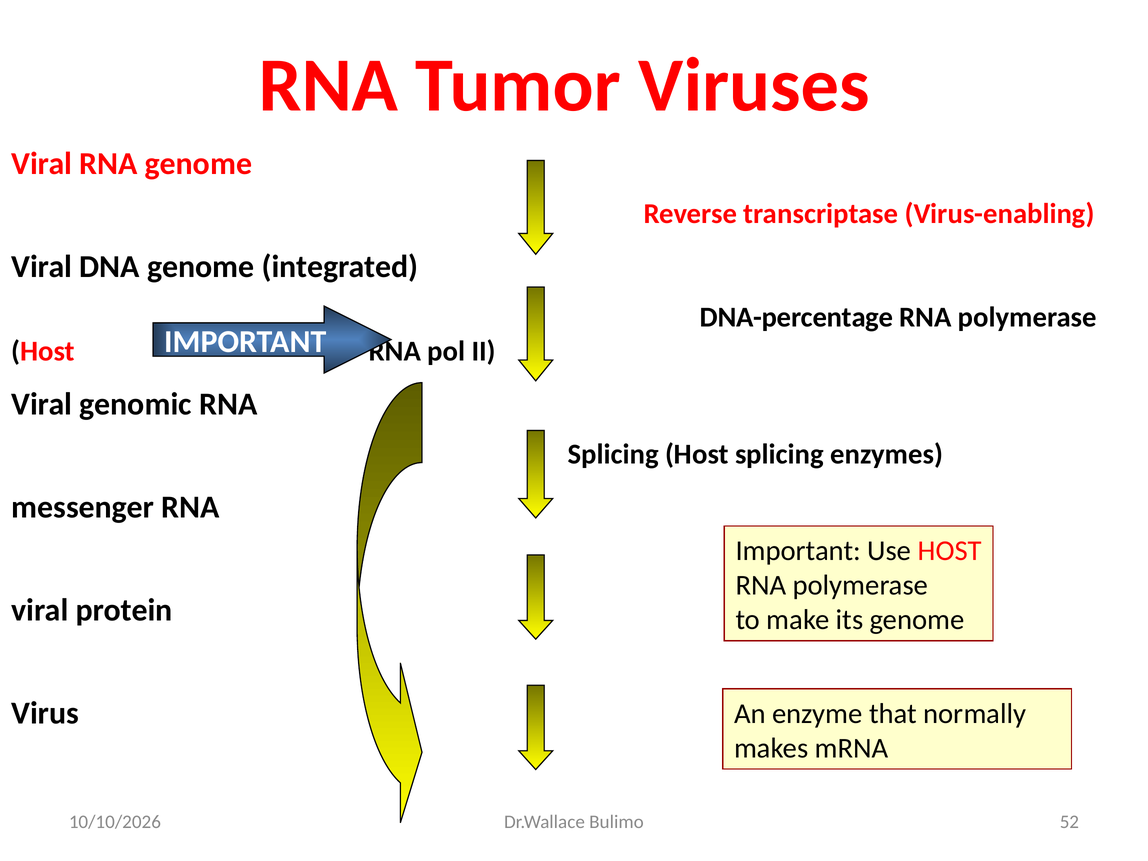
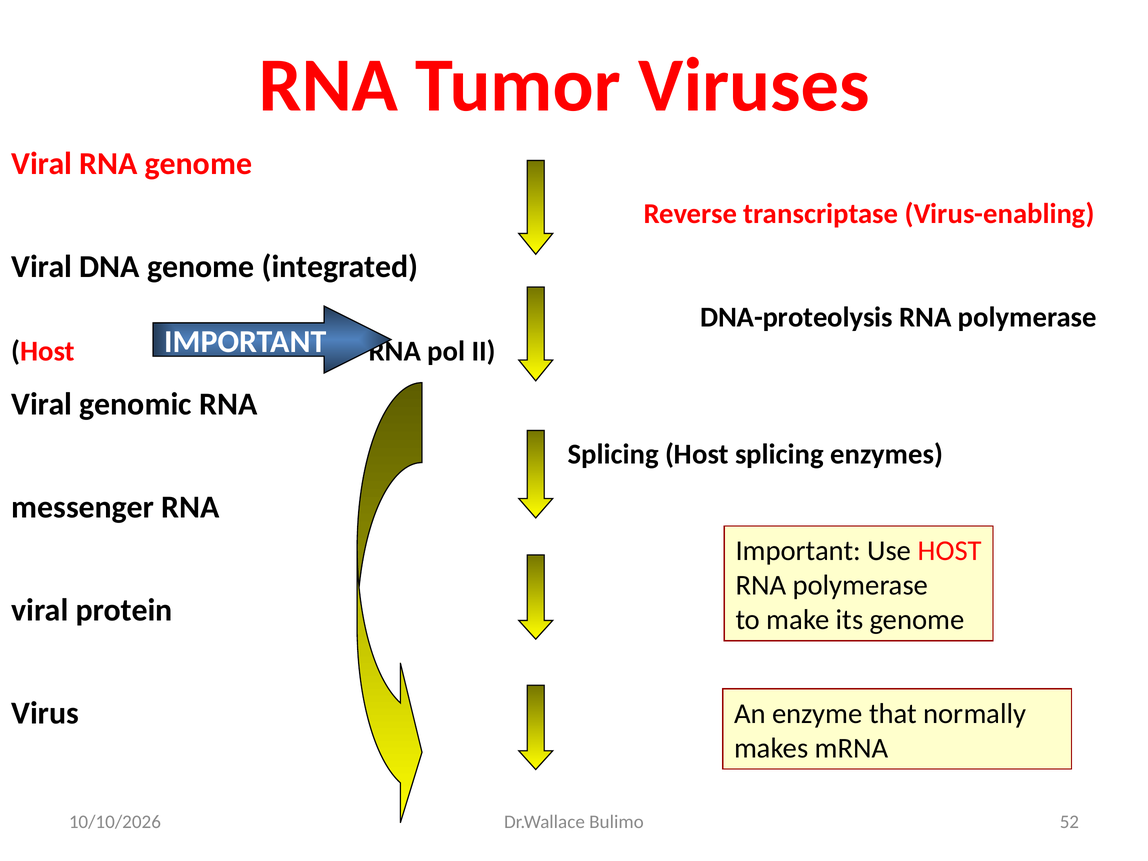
DNA-percentage: DNA-percentage -> DNA-proteolysis
